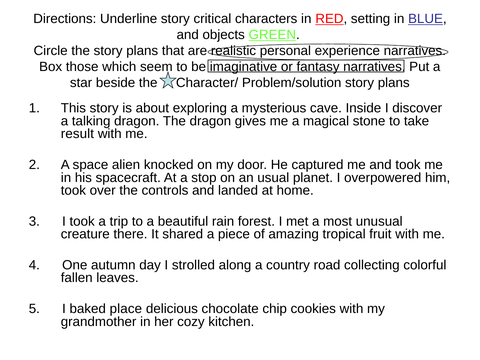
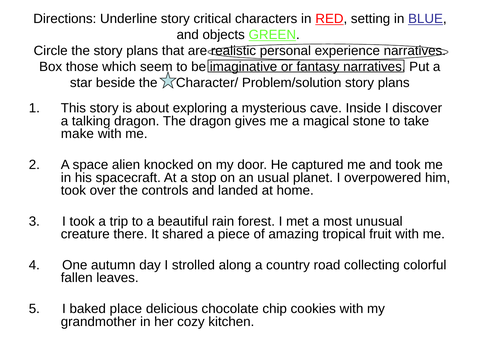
result: result -> make
